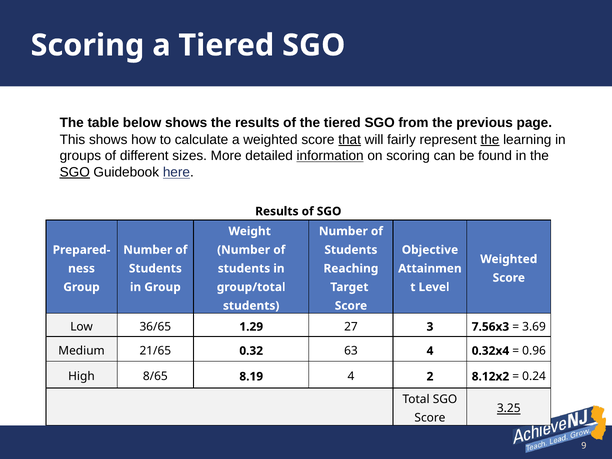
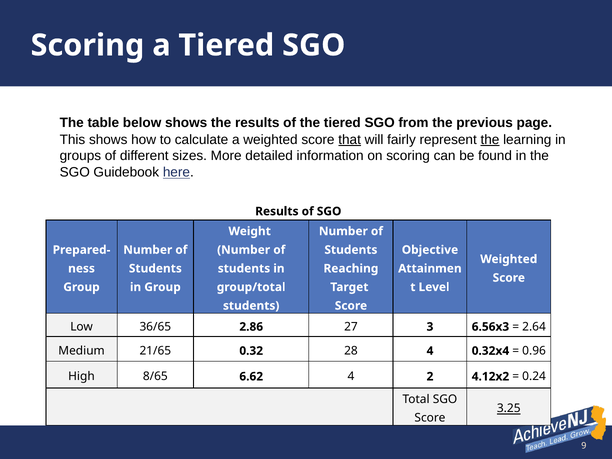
information underline: present -> none
SGO at (75, 172) underline: present -> none
1.29: 1.29 -> 2.86
7.56x3: 7.56x3 -> 6.56x3
3.69: 3.69 -> 2.64
63: 63 -> 28
8.19: 8.19 -> 6.62
8.12x2: 8.12x2 -> 4.12x2
